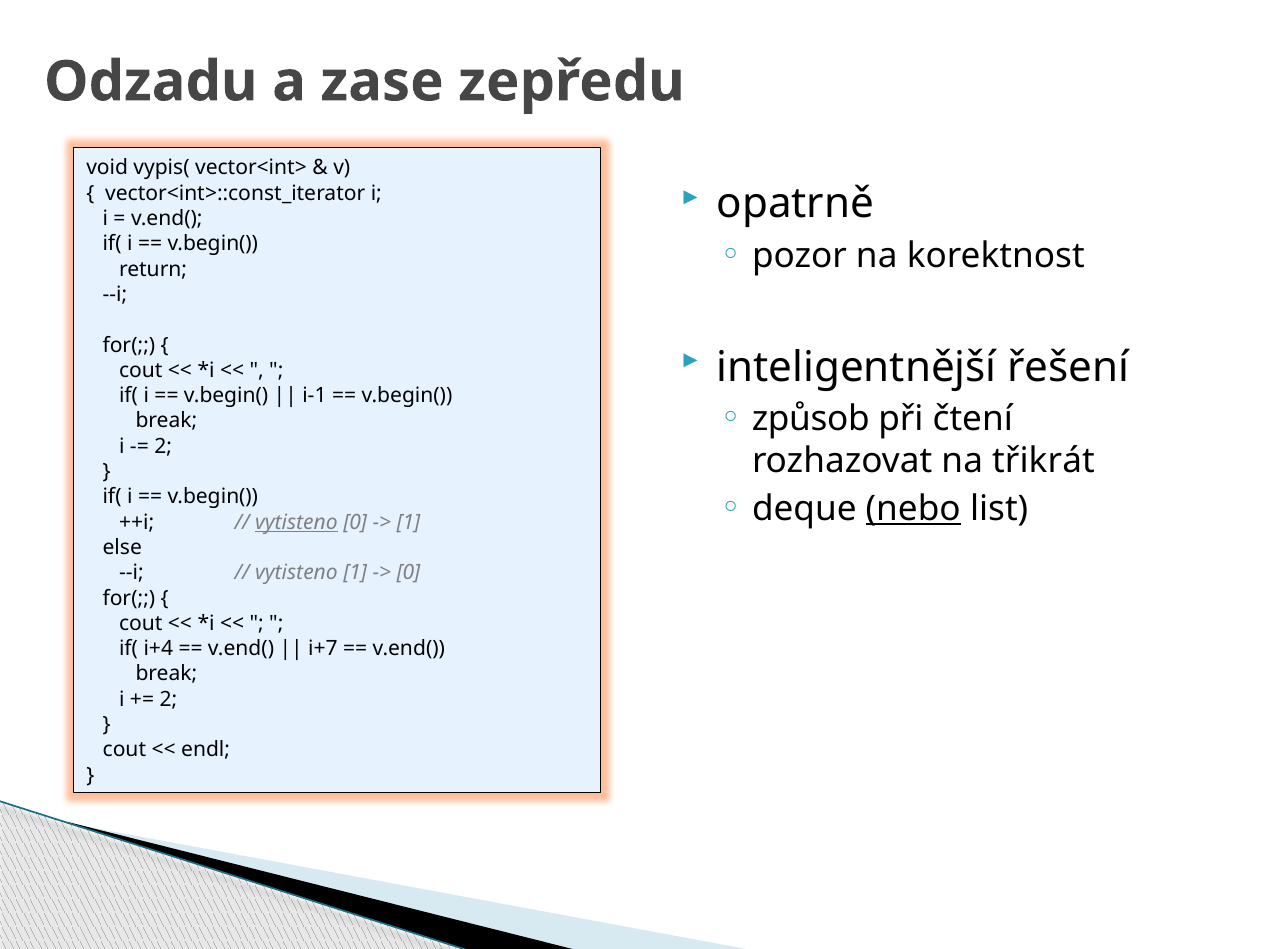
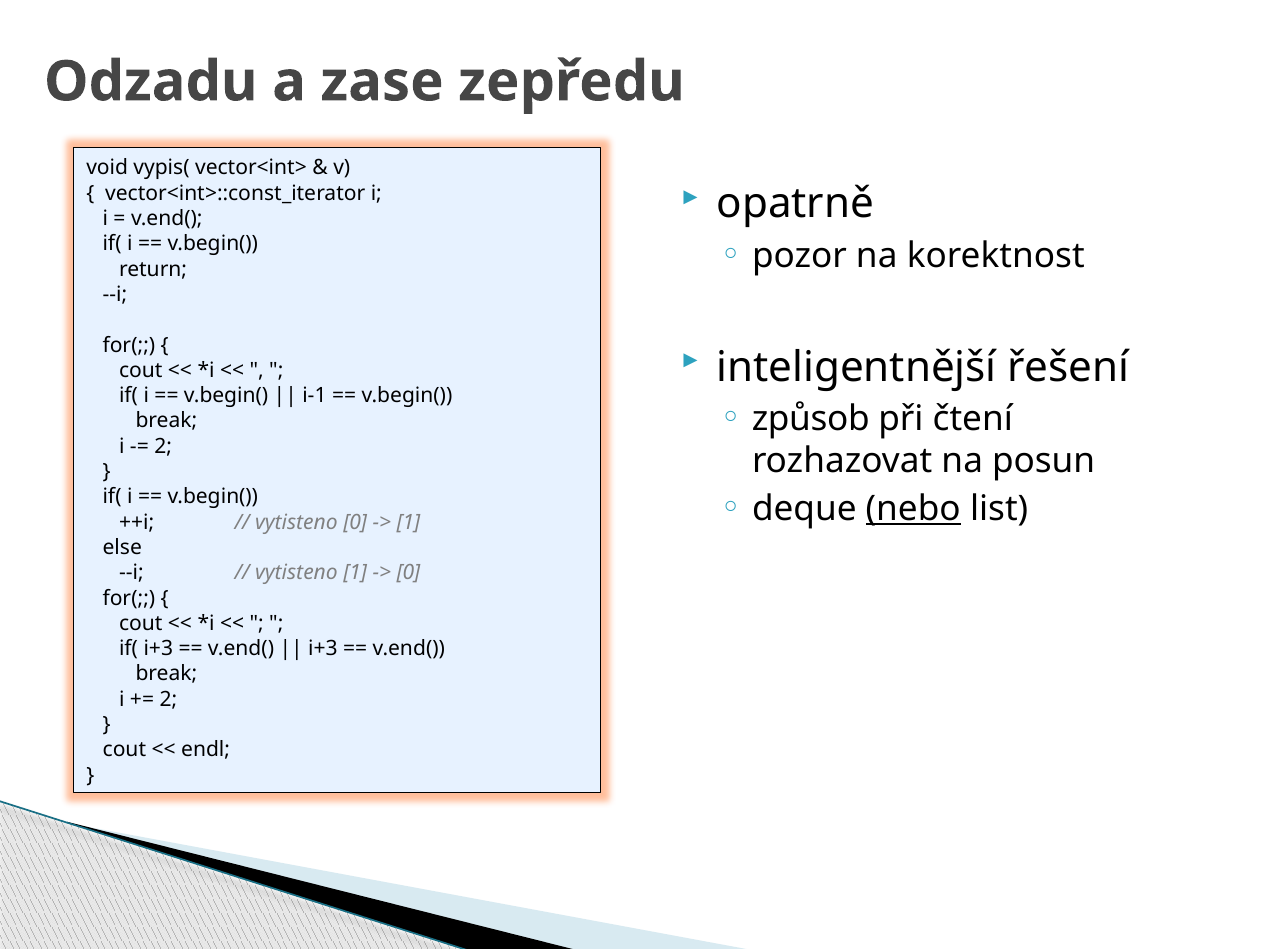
třikrát: třikrát -> posun
vytisteno at (296, 522) underline: present -> none
if( i+4: i+4 -> i+3
i+7 at (323, 649): i+7 -> i+3
